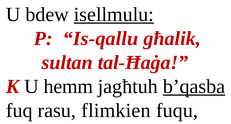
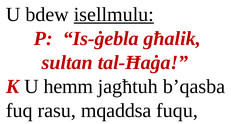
Is-qallu: Is-qallu -> Is-ġebla
b’qasba underline: present -> none
flimkien: flimkien -> mqaddsa
